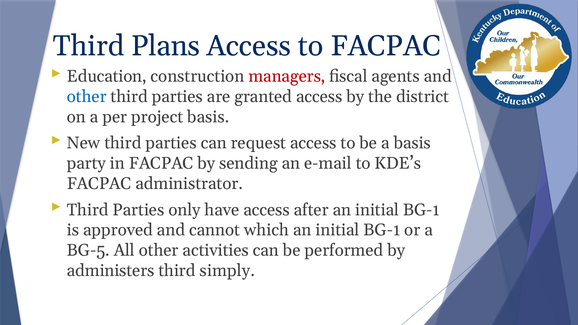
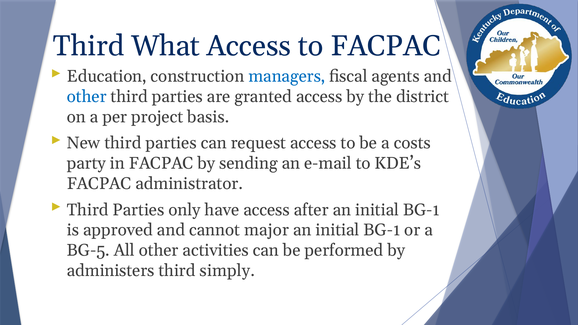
Plans: Plans -> What
managers colour: red -> blue
a basis: basis -> costs
which: which -> major
